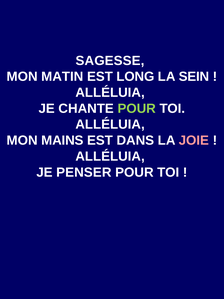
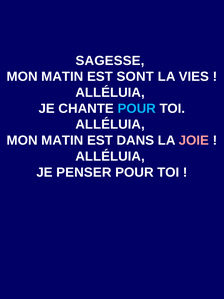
LONG: LONG -> SONT
SEIN: SEIN -> VIES
POUR at (137, 108) colour: light green -> light blue
MAINS at (62, 140): MAINS -> MATIN
